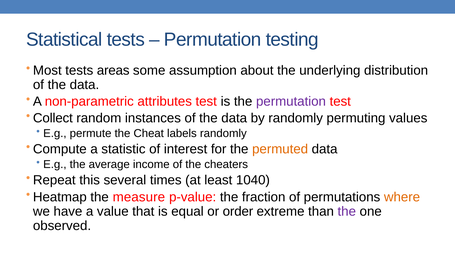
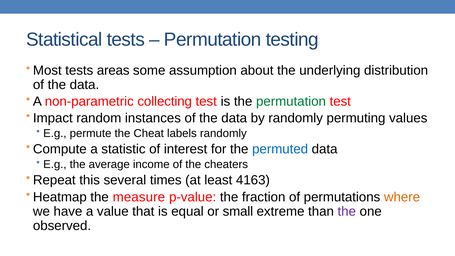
attributes: attributes -> collecting
permutation at (291, 101) colour: purple -> green
Collect: Collect -> Impact
permuted colour: orange -> blue
1040: 1040 -> 4163
order: order -> small
